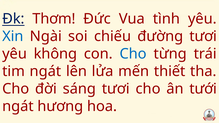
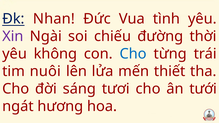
Thơm: Thơm -> Nhan
Xin colour: blue -> purple
đường tươi: tươi -> thời
tim ngát: ngát -> nuôi
